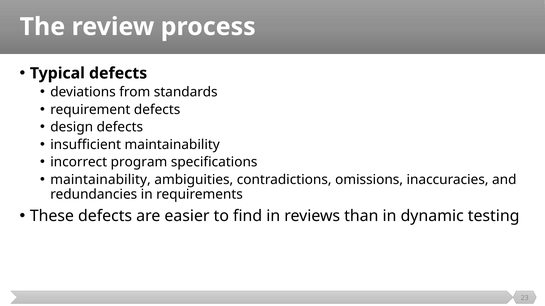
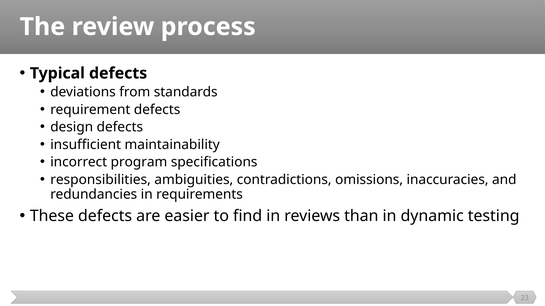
maintainability at (101, 180): maintainability -> responsibilities
